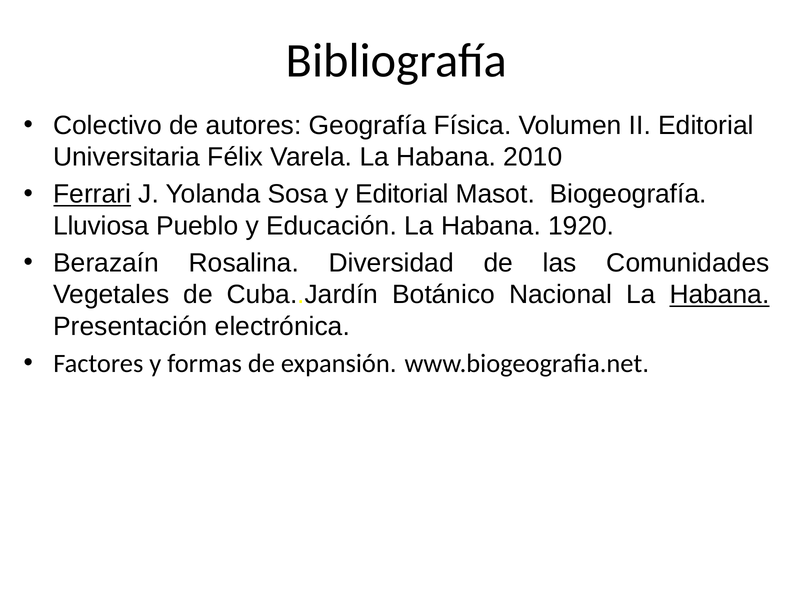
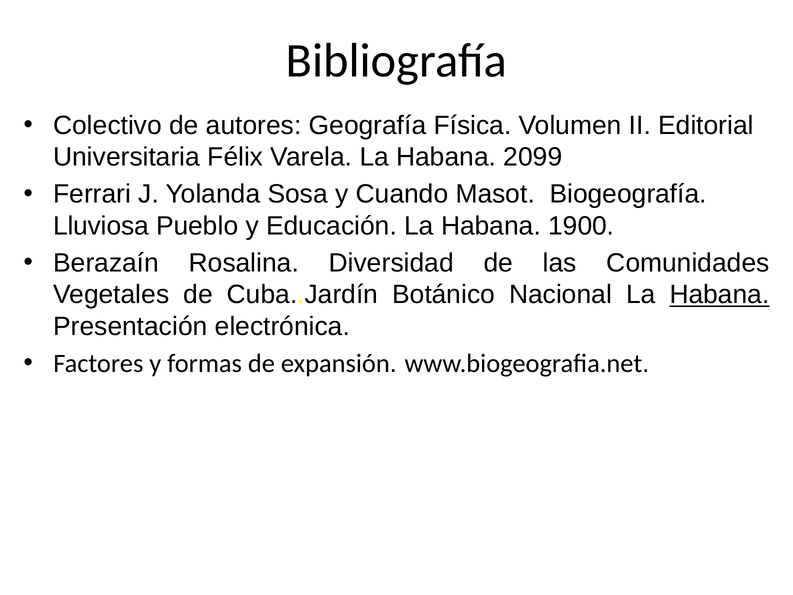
2010: 2010 -> 2099
Ferrari underline: present -> none
y Editorial: Editorial -> Cuando
1920: 1920 -> 1900
